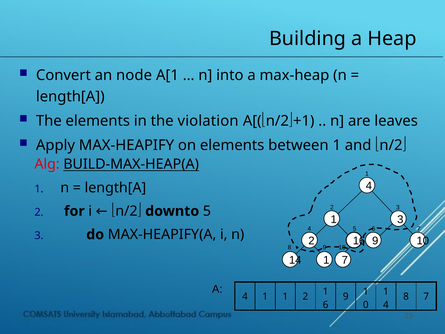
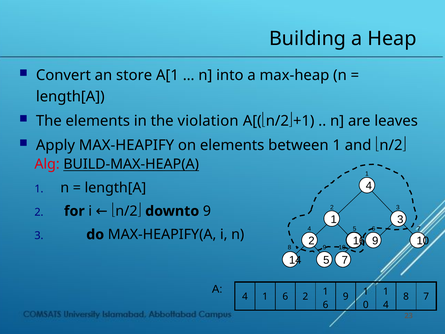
node: node -> store
downto 5: 5 -> 9
14 1: 1 -> 5
4 1 1: 1 -> 6
